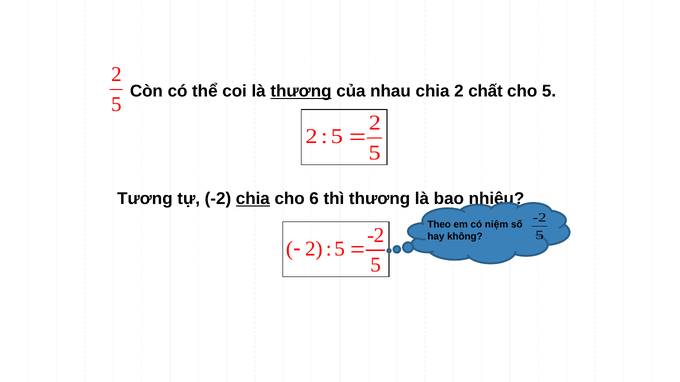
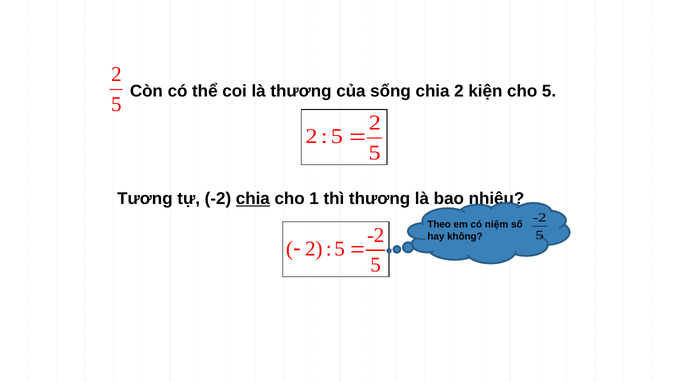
thương at (301, 91) underline: present -> none
nhau: nhau -> sống
chất: chất -> kiện
6: 6 -> 1
